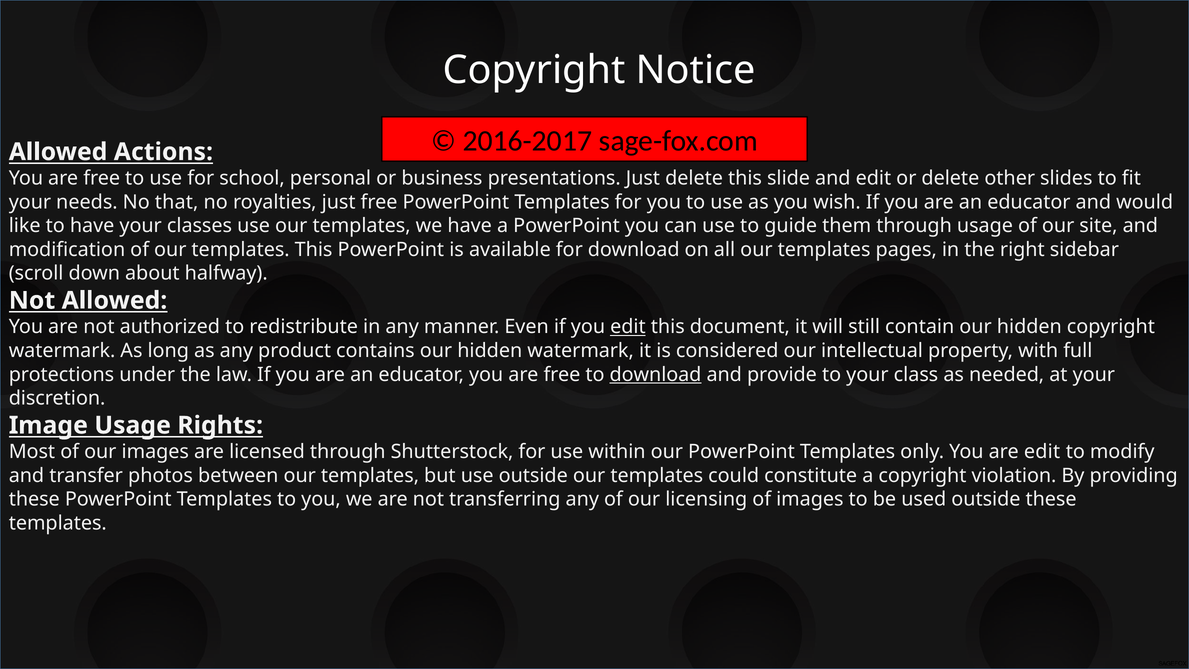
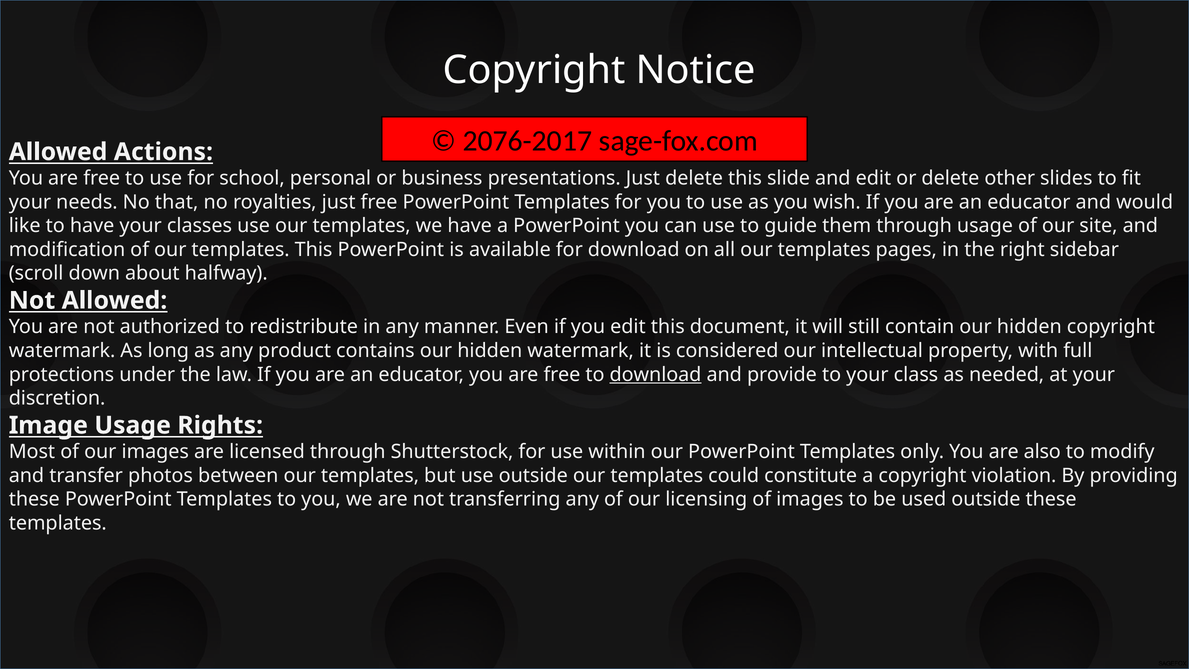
2016-2017: 2016-2017 -> 2076-2017
edit at (628, 327) underline: present -> none
are edit: edit -> also
